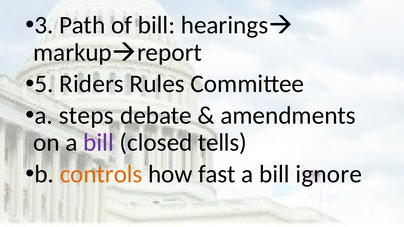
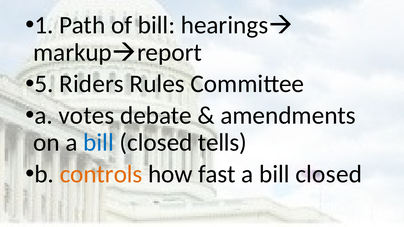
3: 3 -> 1
steps: steps -> votes
bill at (98, 143) colour: purple -> blue
fast a bill ignore: ignore -> closed
